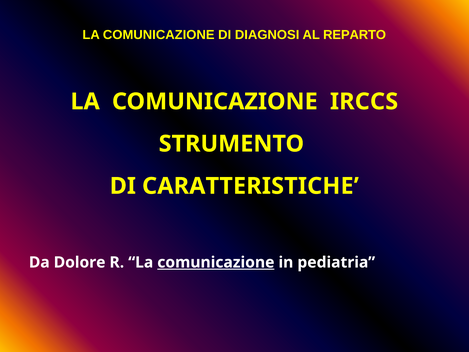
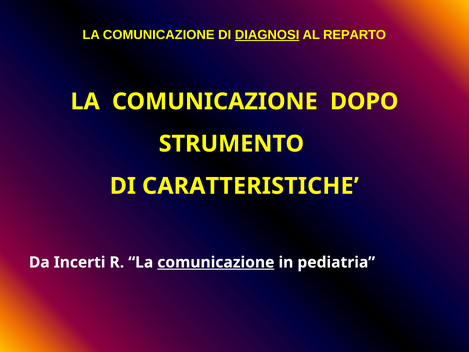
DIAGNOSI underline: none -> present
IRCCS: IRCCS -> DOPO
Dolore: Dolore -> Incerti
